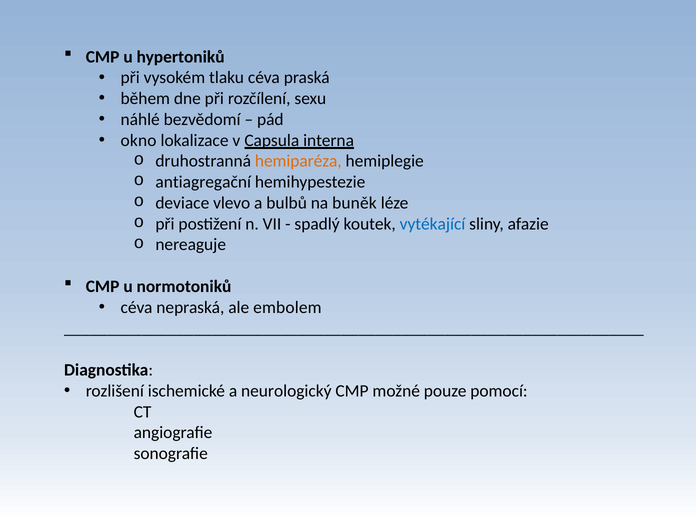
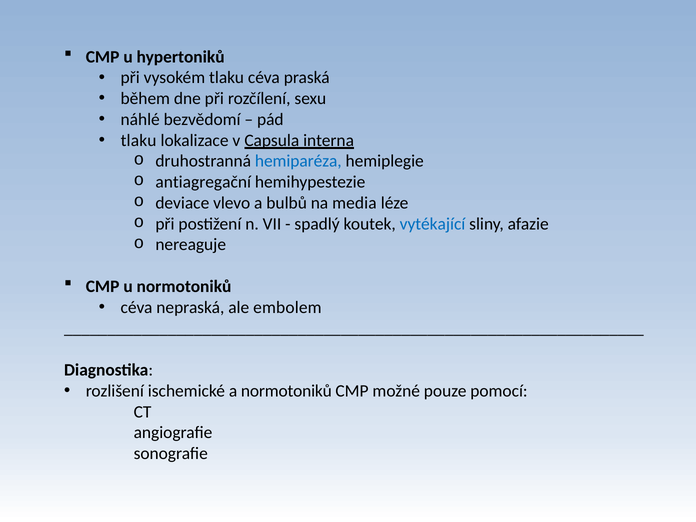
okno at (139, 140): okno -> tlaku
hemiparéza colour: orange -> blue
buněk: buněk -> media
a neurologický: neurologický -> normotoniků
